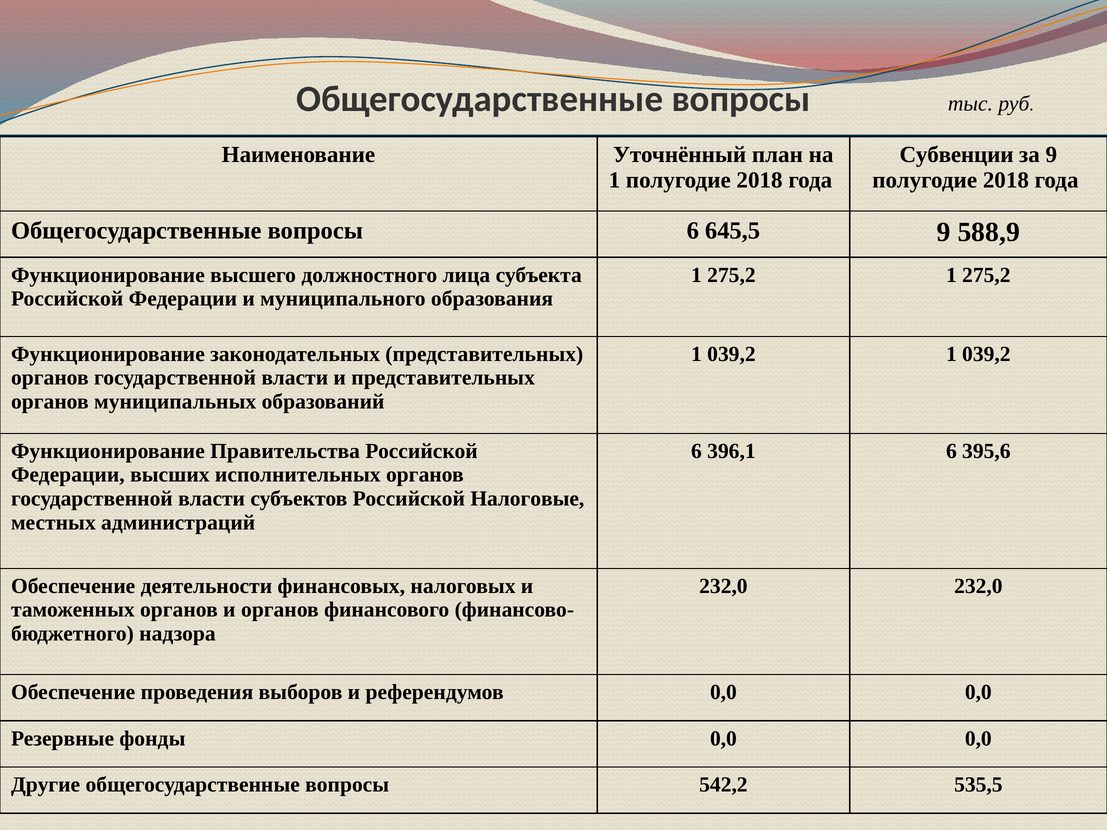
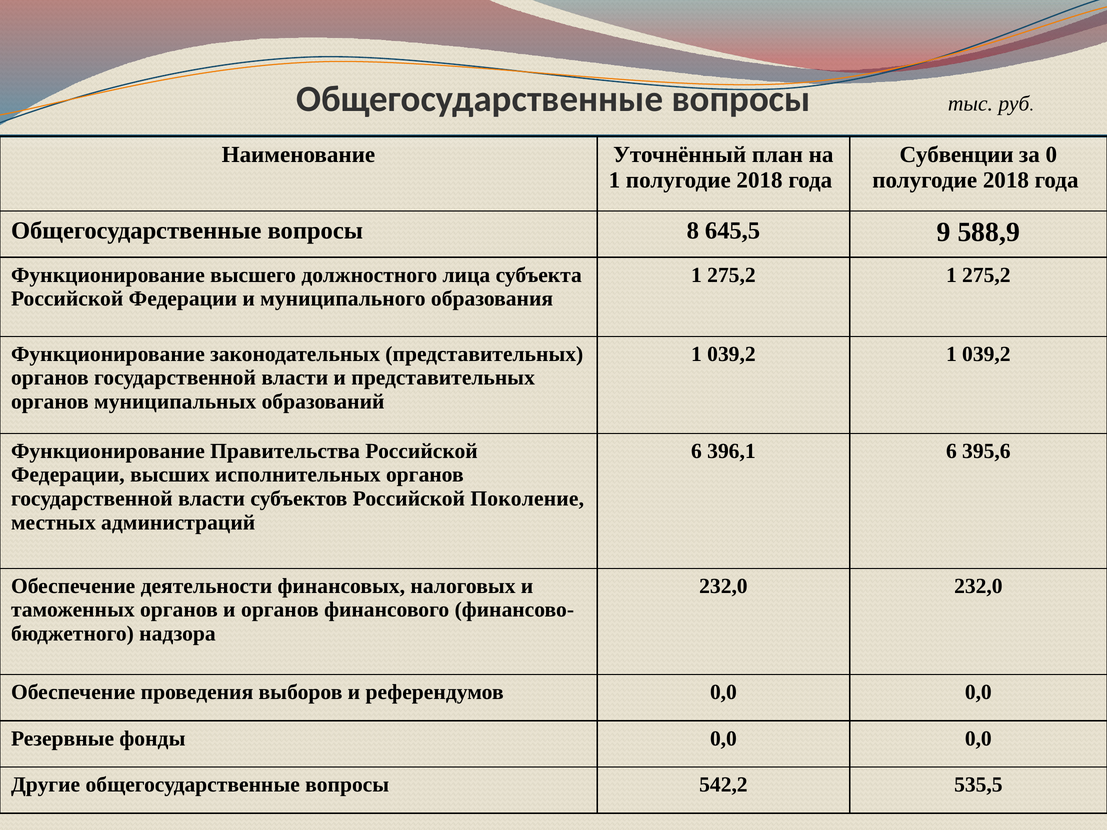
за 9: 9 -> 0
вопросы 6: 6 -> 8
Налоговые: Налоговые -> Поколение
